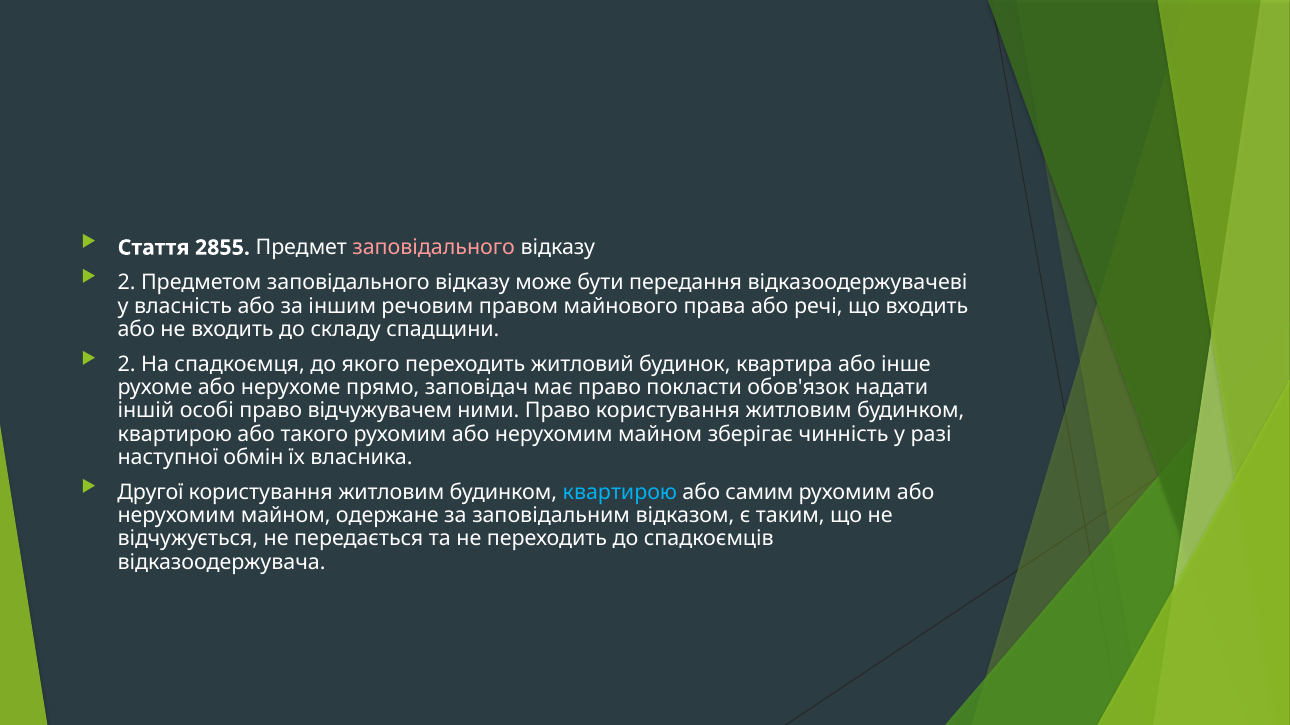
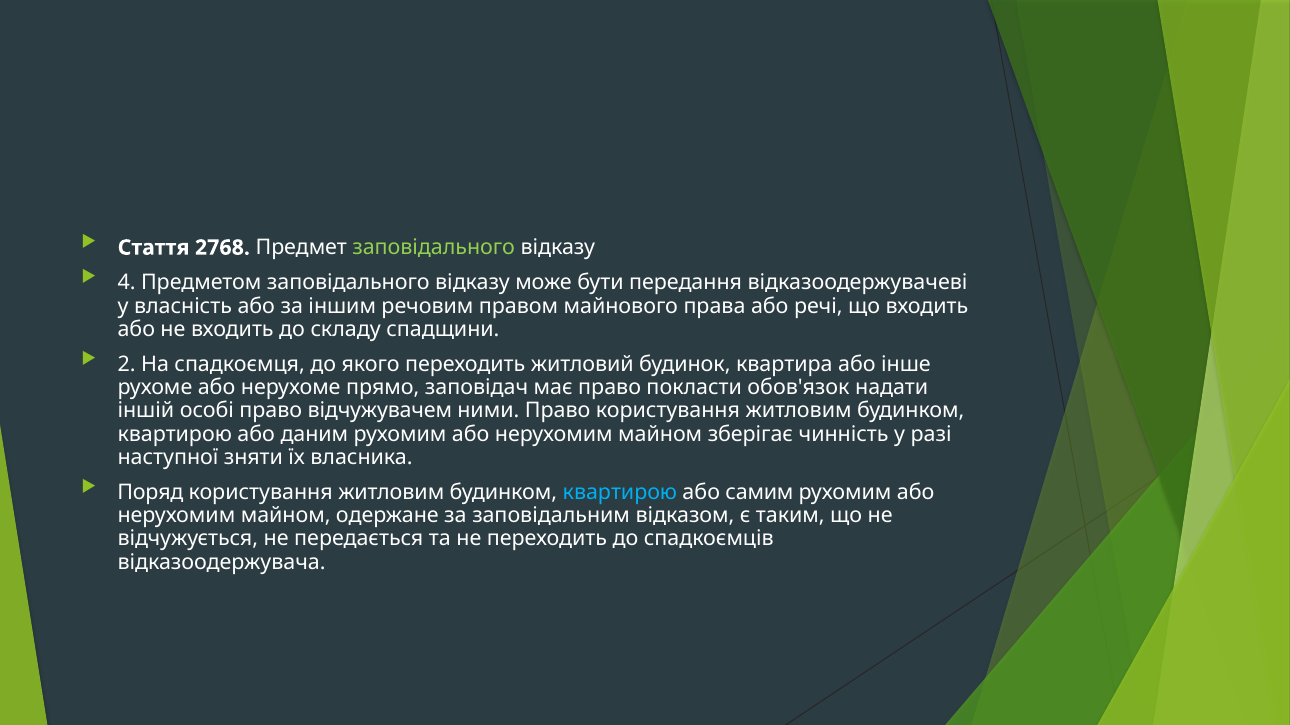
2855: 2855 -> 2768
заповідального at (434, 248) colour: pink -> light green
2 at (127, 283): 2 -> 4
такого: такого -> даним
обмін: обмін -> зняти
Другої: Другої -> Поряд
